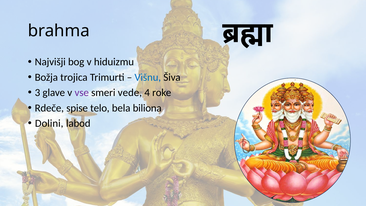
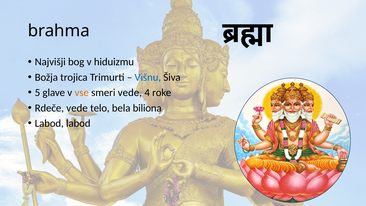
3: 3 -> 5
vse colour: purple -> orange
Rdeče spise: spise -> vede
Dolini at (49, 123): Dolini -> Labod
